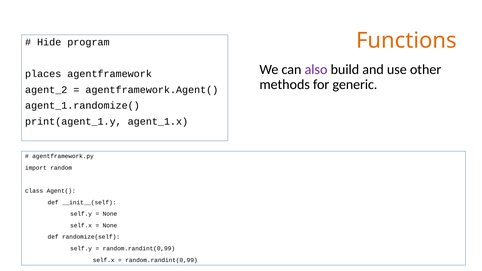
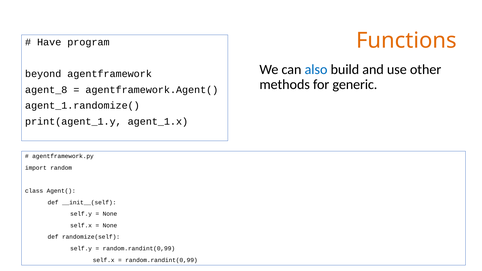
Hide: Hide -> Have
also colour: purple -> blue
places: places -> beyond
agent_2: agent_2 -> agent_8
